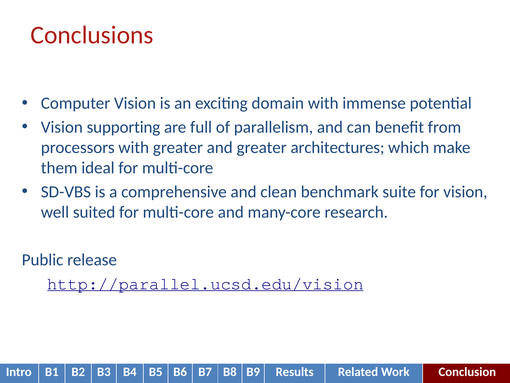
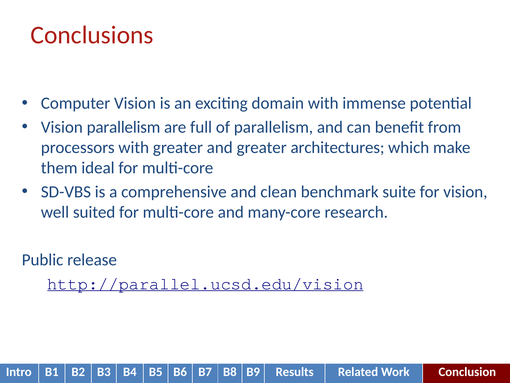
Vision supporting: supporting -> parallelism
